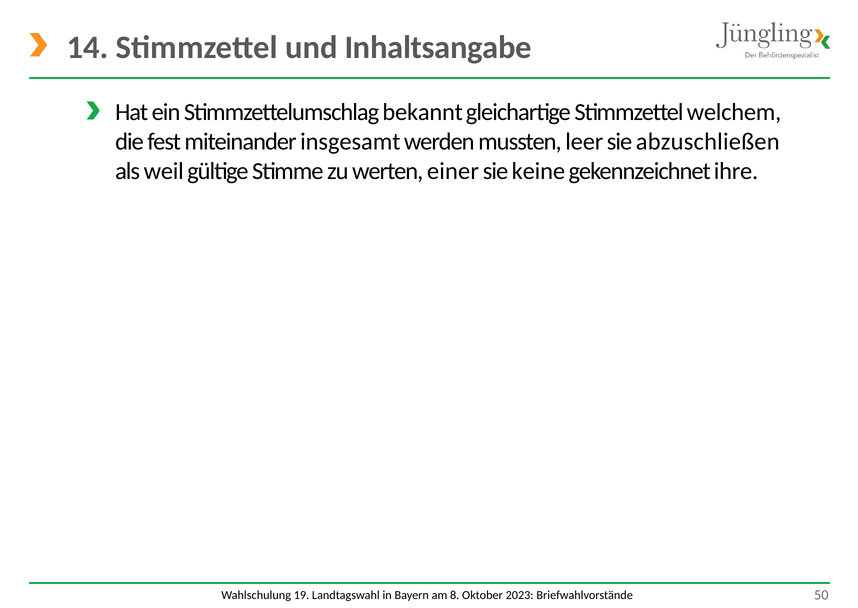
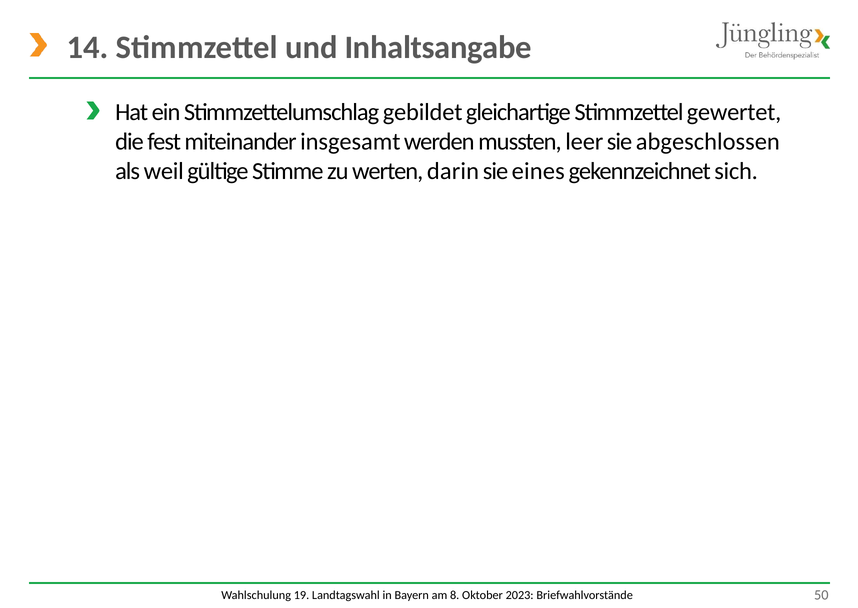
bekannt: bekannt -> gebildet
welchem: welchem -> gewertet
abzuschließen: abzuschließen -> abgeschlossen
einer: einer -> darin
keine: keine -> eines
ihre: ihre -> sich
